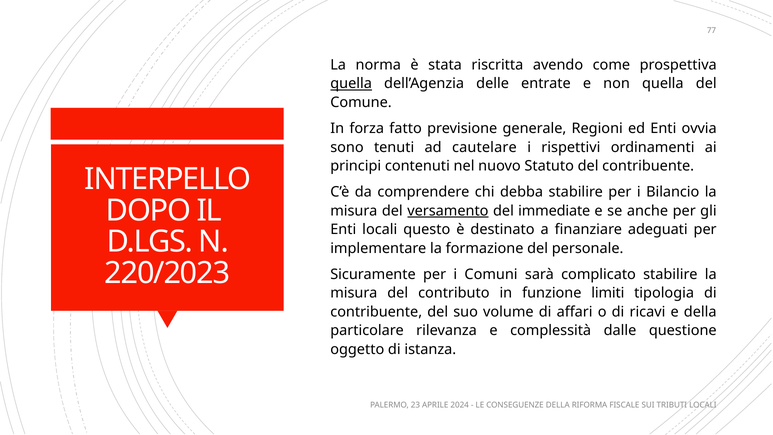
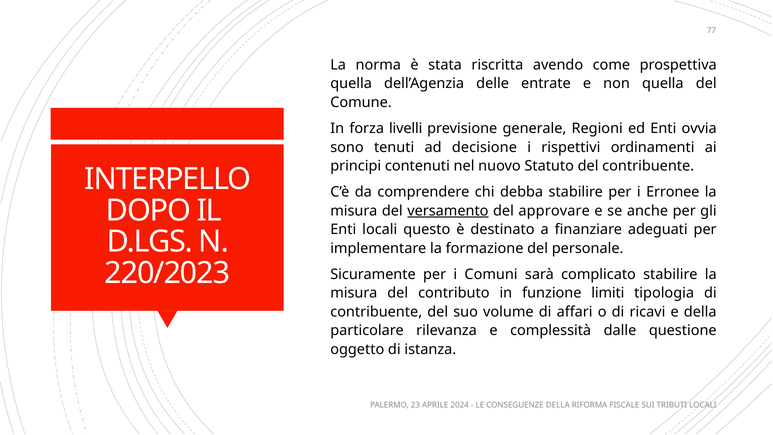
quella at (351, 84) underline: present -> none
fatto: fatto -> livelli
cautelare: cautelare -> decisione
Bilancio: Bilancio -> Erronee
immediate: immediate -> approvare
